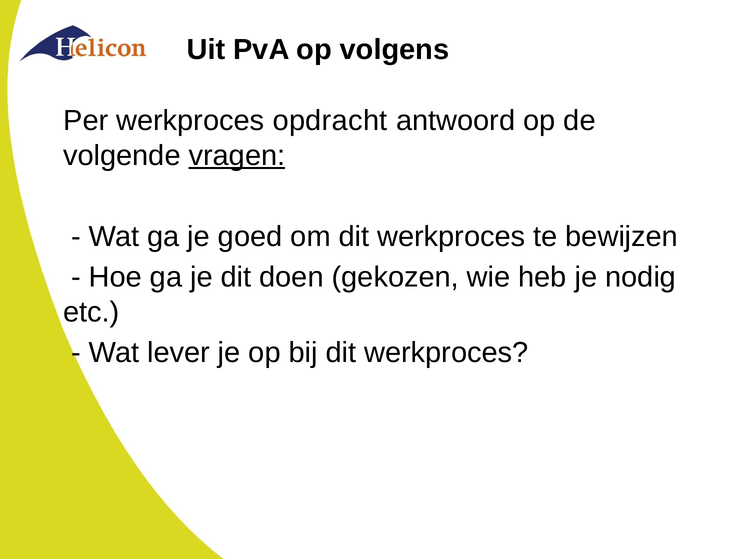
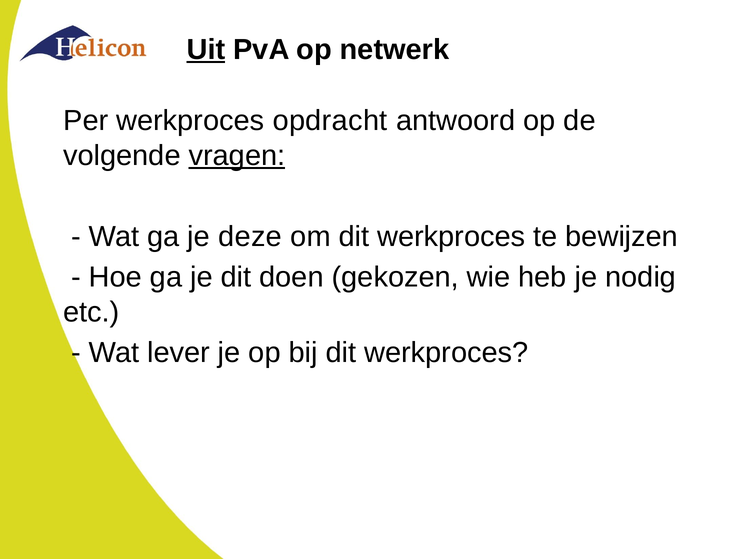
Uit underline: none -> present
volgens: volgens -> netwerk
goed: goed -> deze
